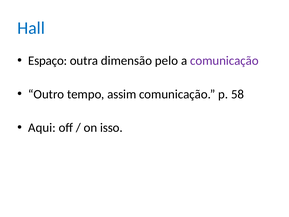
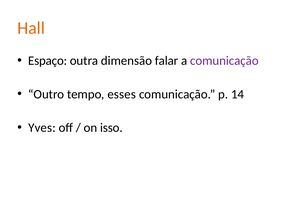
Hall colour: blue -> orange
pelo: pelo -> falar
assim: assim -> esses
58: 58 -> 14
Aqui: Aqui -> Yves
